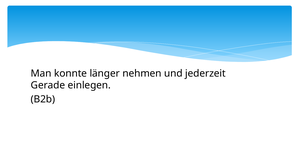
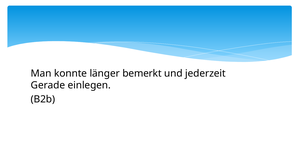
nehmen: nehmen -> bemerkt
